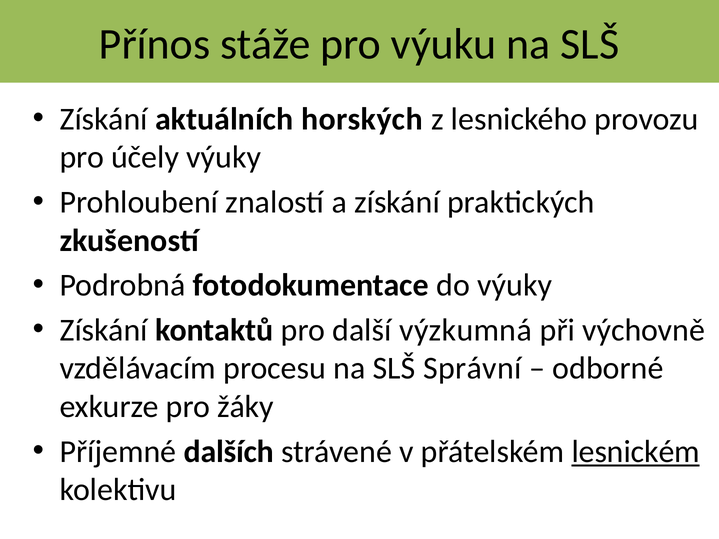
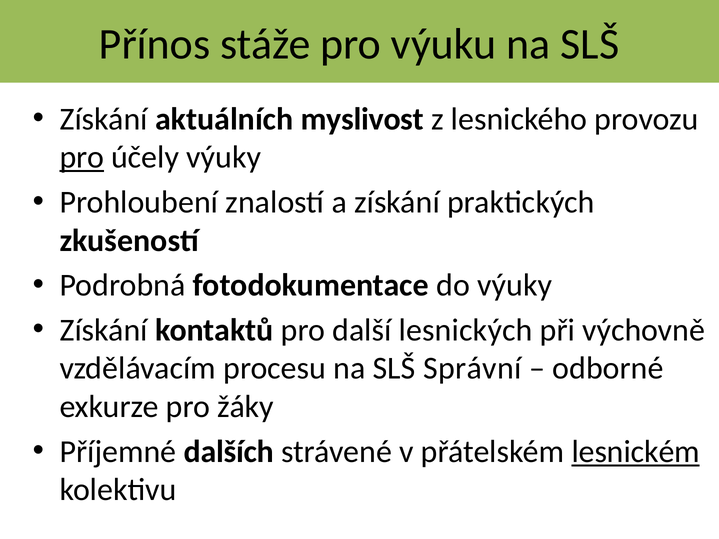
horských: horských -> myslivost
pro at (82, 158) underline: none -> present
výzkumná: výzkumná -> lesnických
